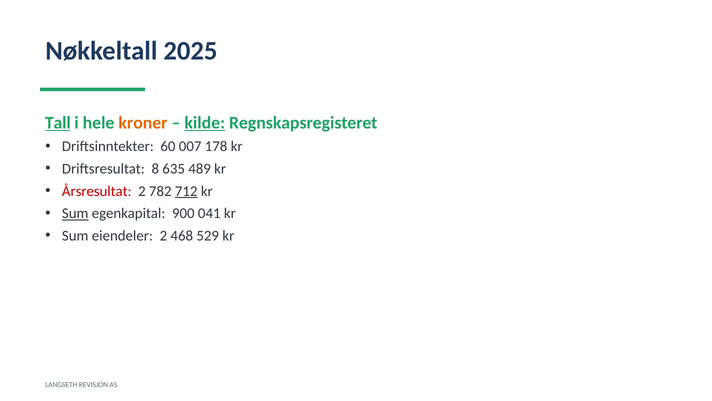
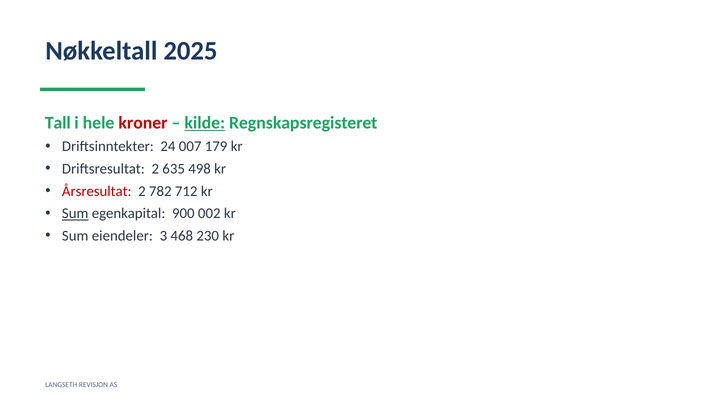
Tall underline: present -> none
kroner colour: orange -> red
60: 60 -> 24
178: 178 -> 179
Driftsresultat 8: 8 -> 2
489: 489 -> 498
712 underline: present -> none
041: 041 -> 002
eiendeler 2: 2 -> 3
529: 529 -> 230
